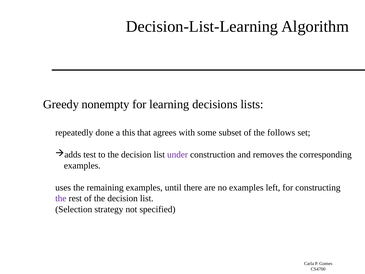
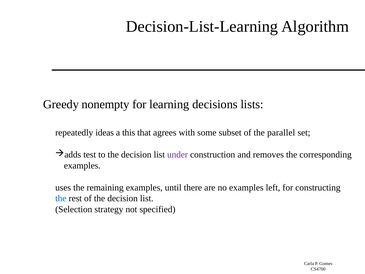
done: done -> ideas
follows: follows -> parallel
the at (61, 198) colour: purple -> blue
